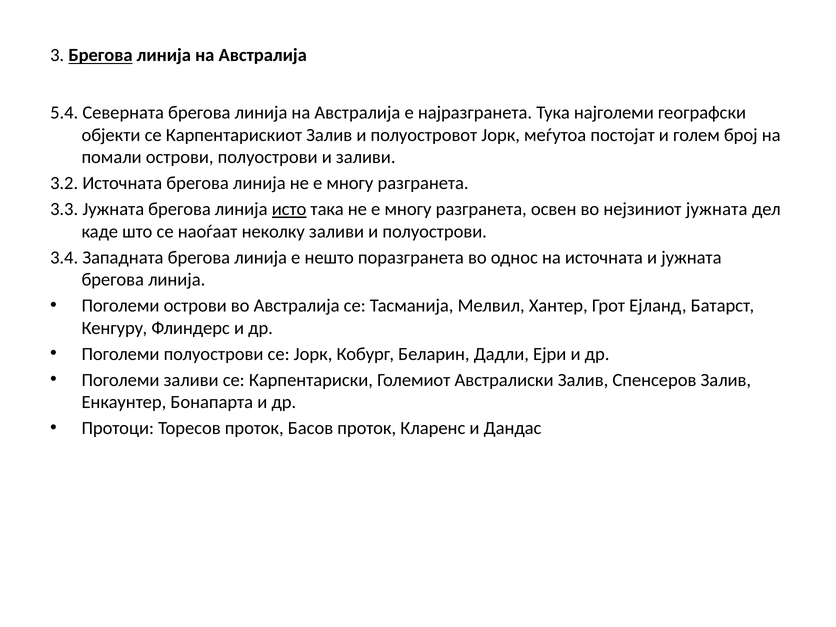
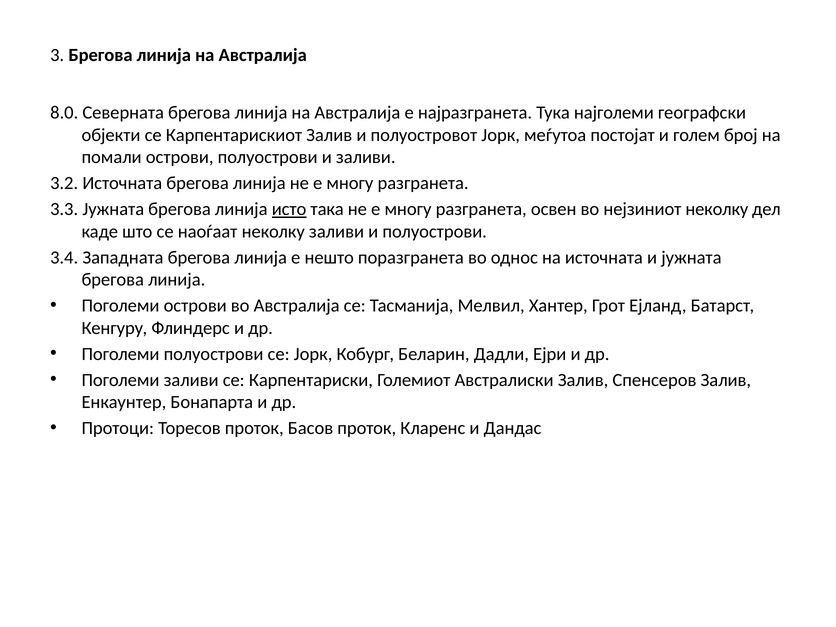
Брегова at (100, 55) underline: present -> none
5.4: 5.4 -> 8.0
нејзиниот јужната: јужната -> неколку
